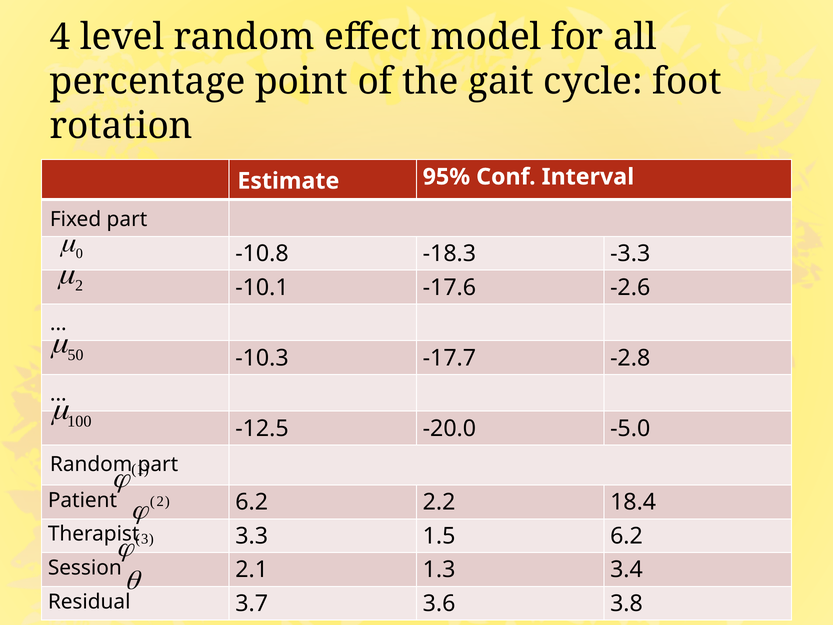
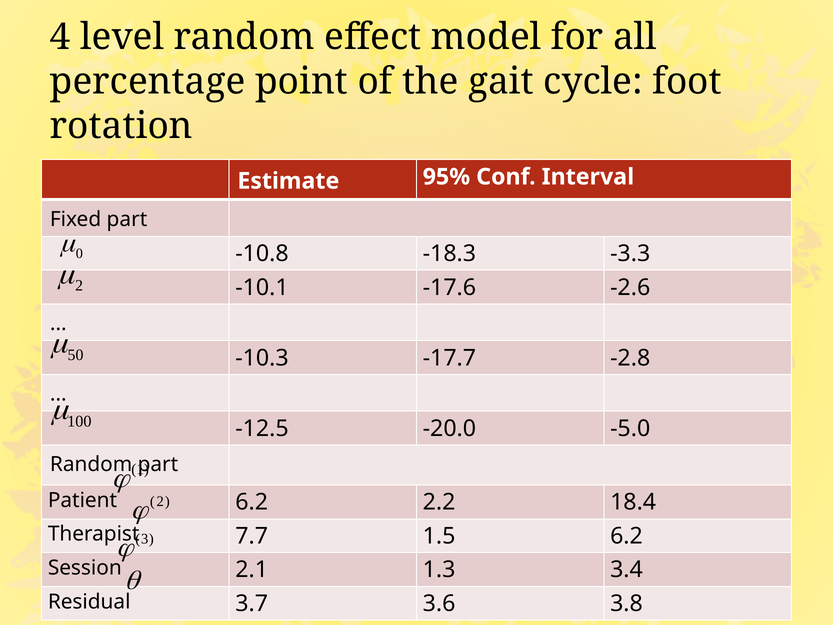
3.3: 3.3 -> 7.7
